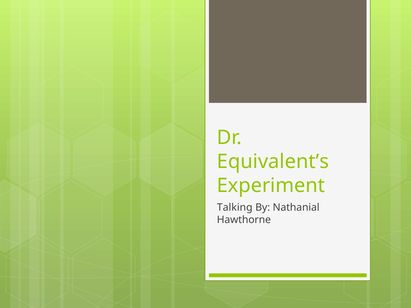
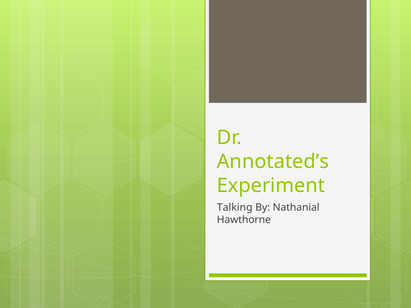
Equivalent’s: Equivalent’s -> Annotated’s
